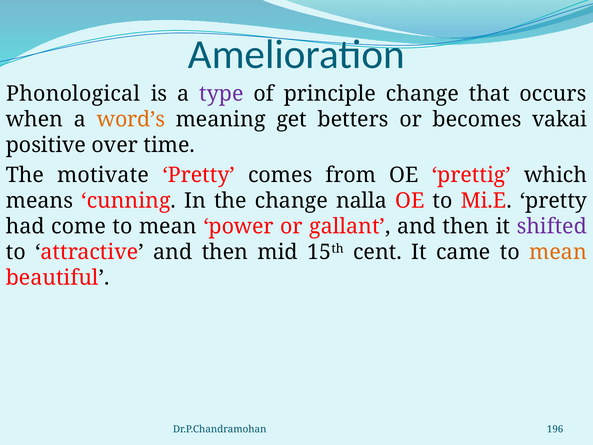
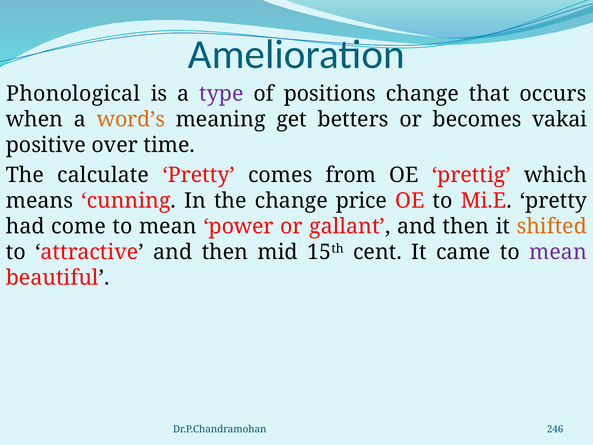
principle: principle -> positions
motivate: motivate -> calculate
nalla: nalla -> price
shifted colour: purple -> orange
mean at (558, 252) colour: orange -> purple
196: 196 -> 246
